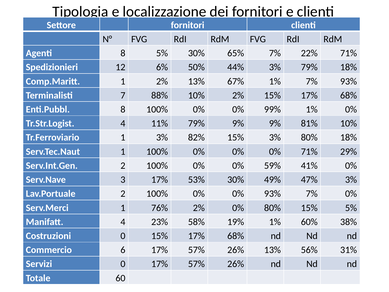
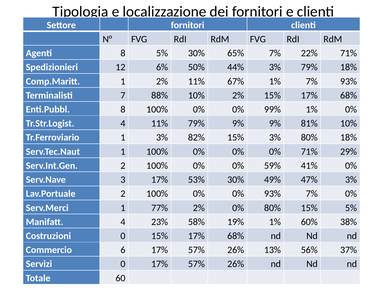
2% 13%: 13% -> 11%
76%: 76% -> 77%
31%: 31% -> 37%
